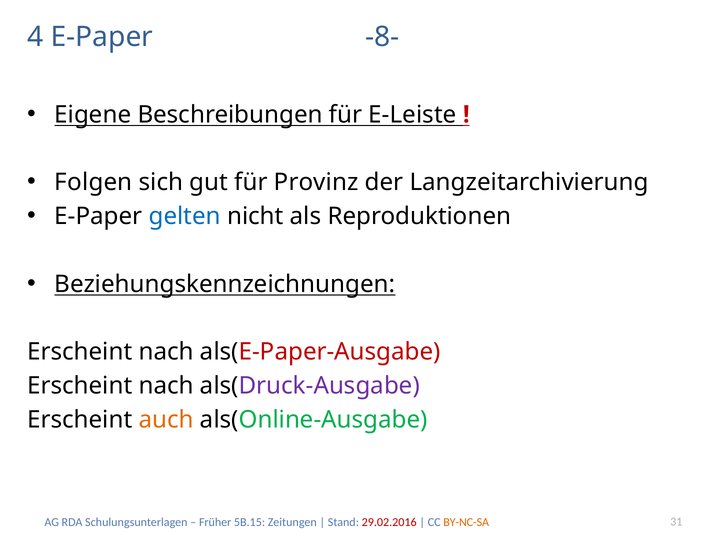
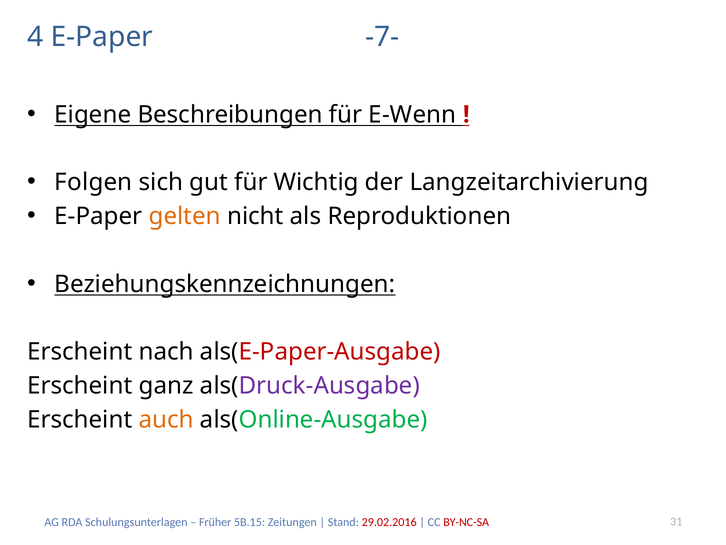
-8-: -8- -> -7-
E-Leiste: E-Leiste -> E-Wenn
Provinz: Provinz -> Wichtig
gelten colour: blue -> orange
nach at (166, 385): nach -> ganz
BY-NC-SA colour: orange -> red
